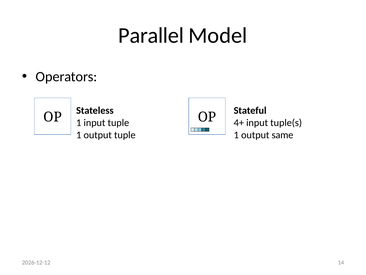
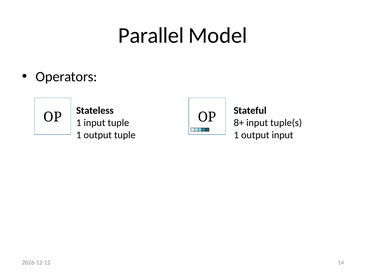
4+: 4+ -> 8+
output same: same -> input
